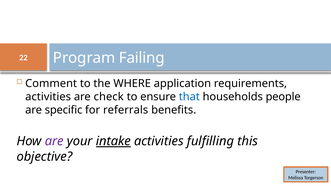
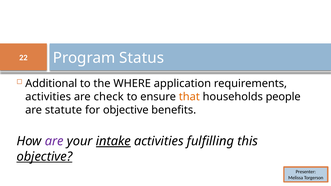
Failing: Failing -> Status
Comment: Comment -> Additional
that colour: blue -> orange
specific: specific -> statute
for referrals: referrals -> objective
objective at (44, 157) underline: none -> present
